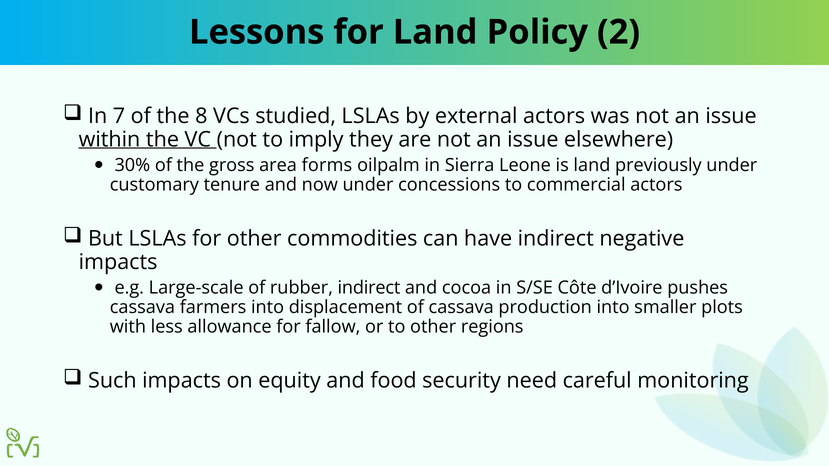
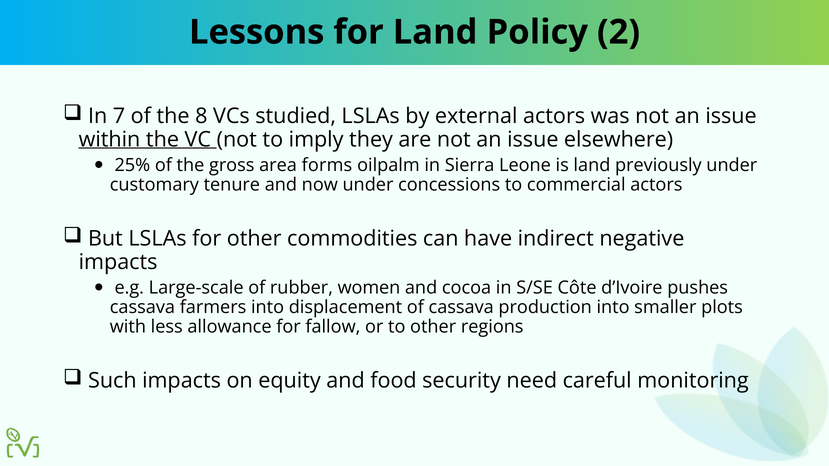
30%: 30% -> 25%
rubber indirect: indirect -> women
